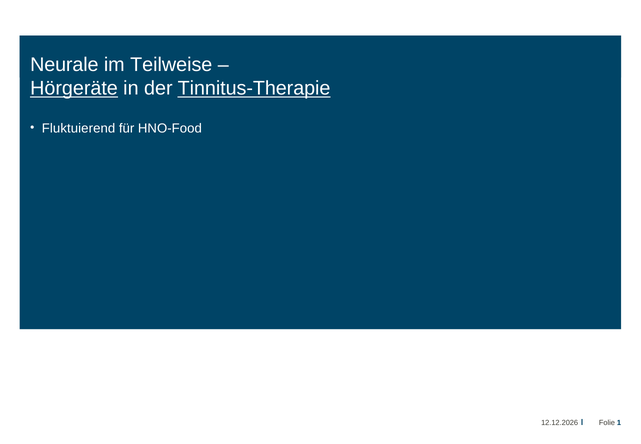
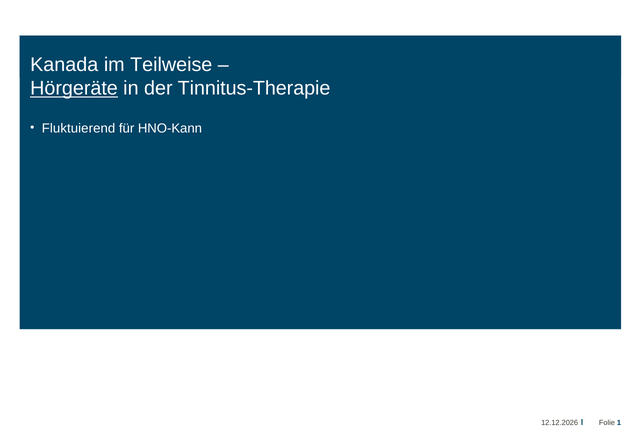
Neurale: Neurale -> Kanada
Tinnitus-Therapie underline: present -> none
HNO-Food: HNO-Food -> HNO-Kann
